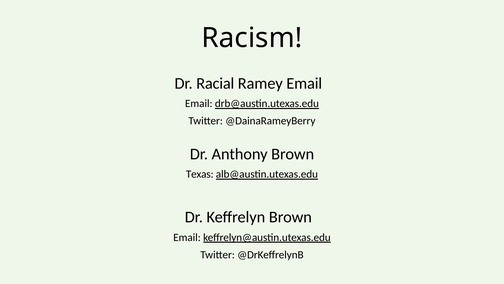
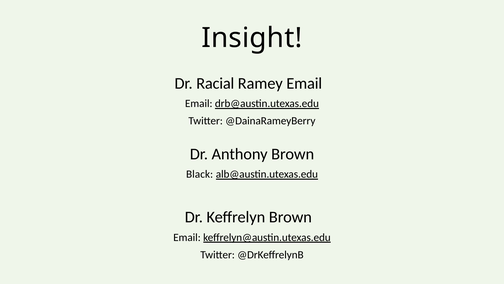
Racism: Racism -> Insight
Texas: Texas -> Black
